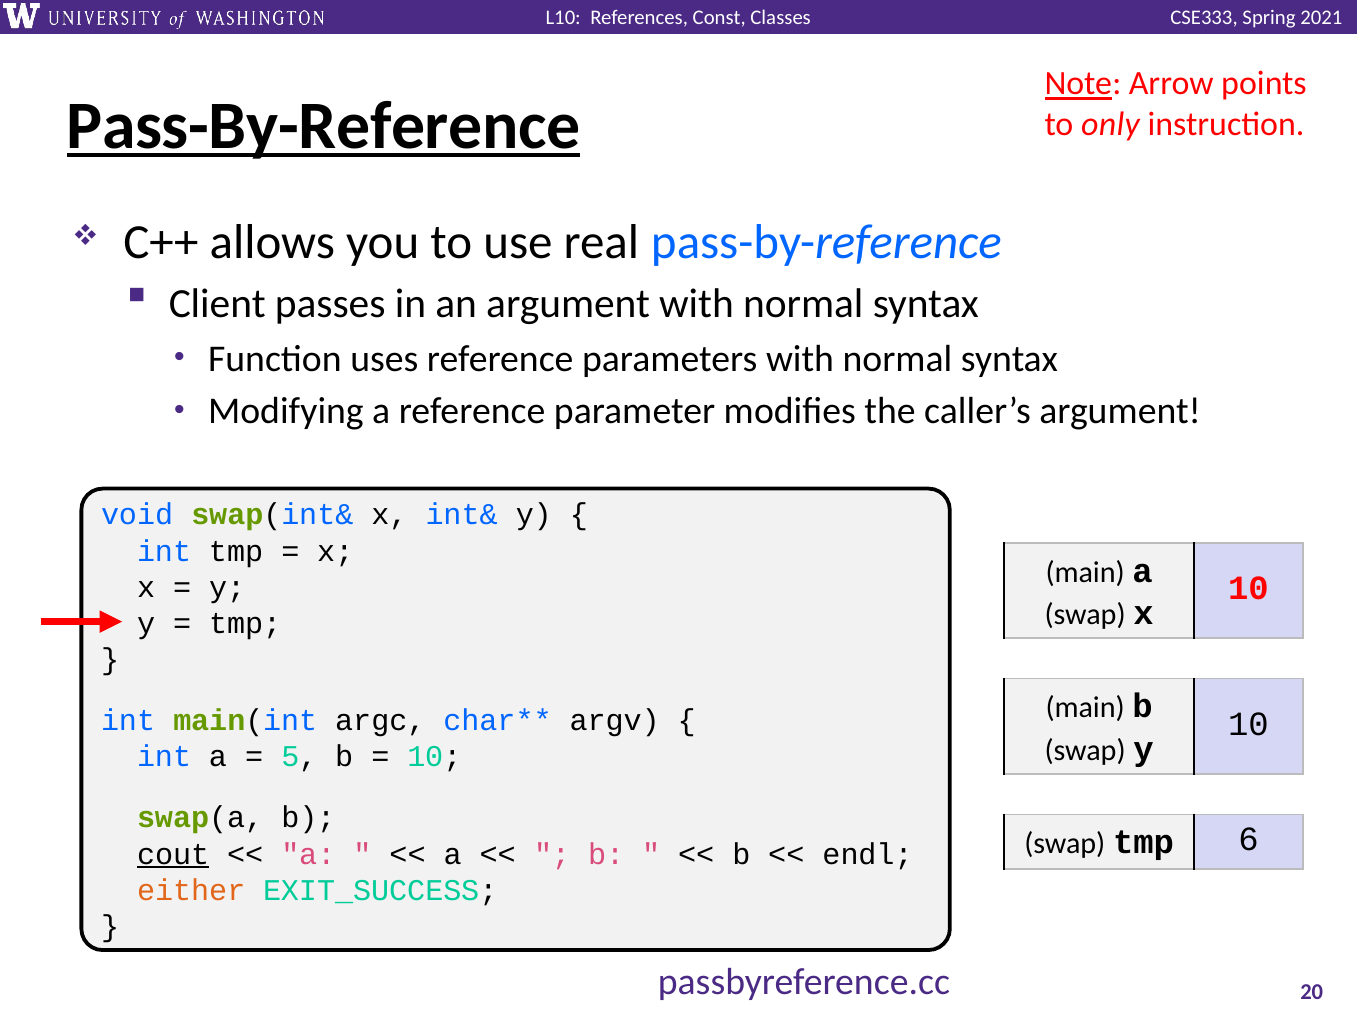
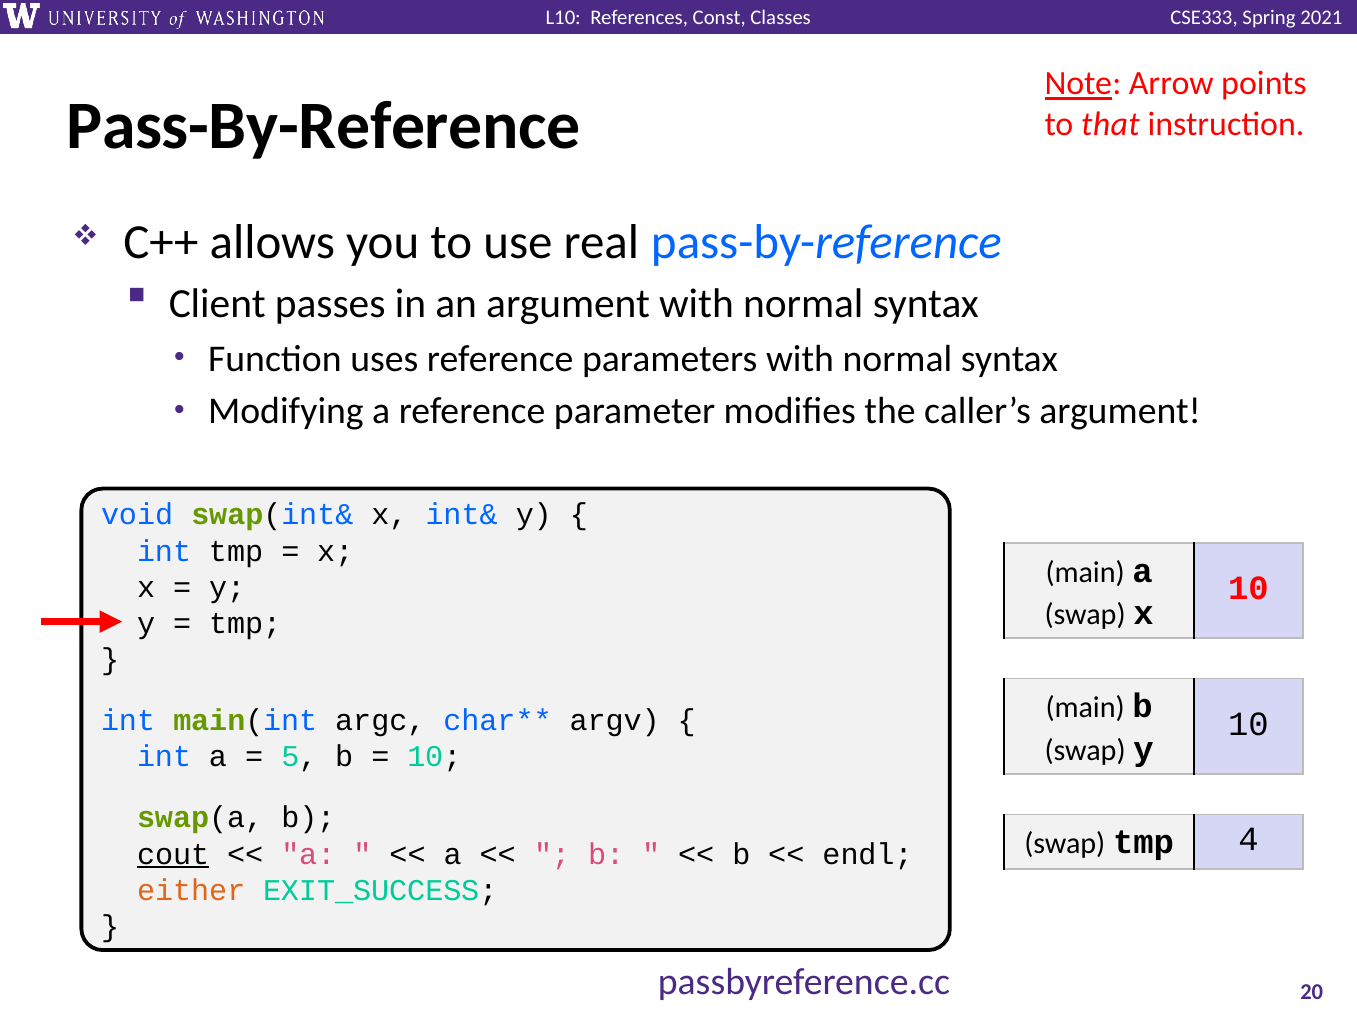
Pass-By-Reference at (324, 126) underline: present -> none
only: only -> that
6: 6 -> 4
